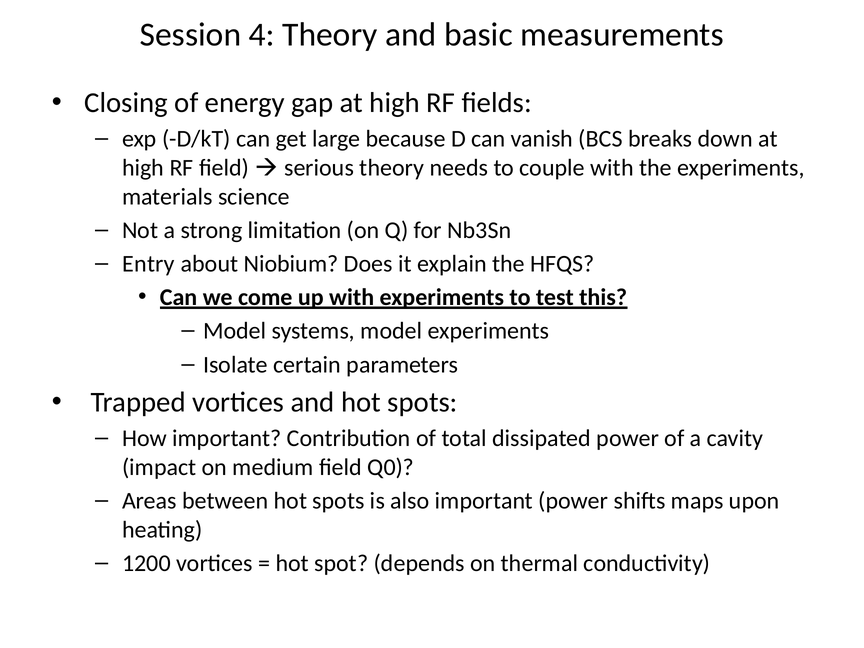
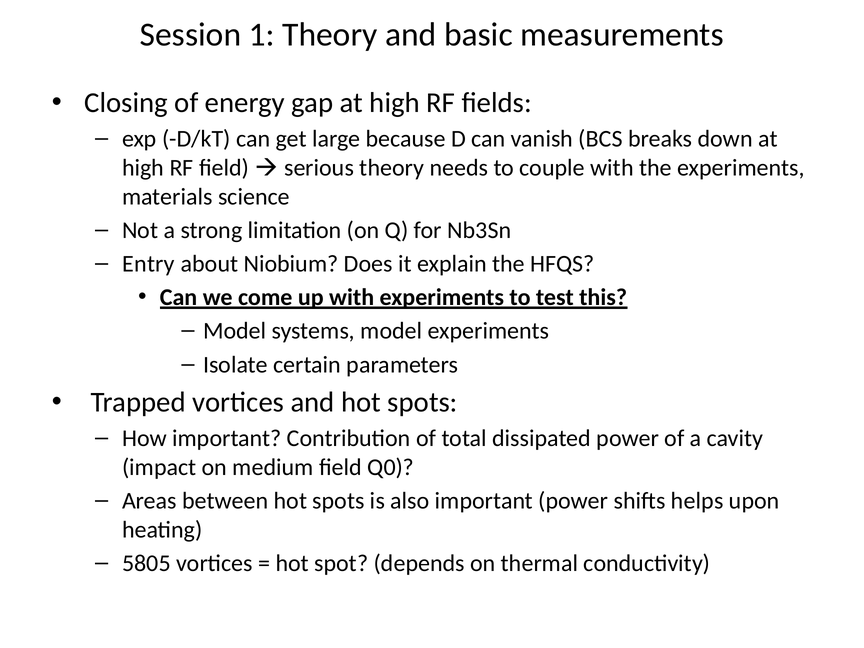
4: 4 -> 1
maps: maps -> helps
1200: 1200 -> 5805
